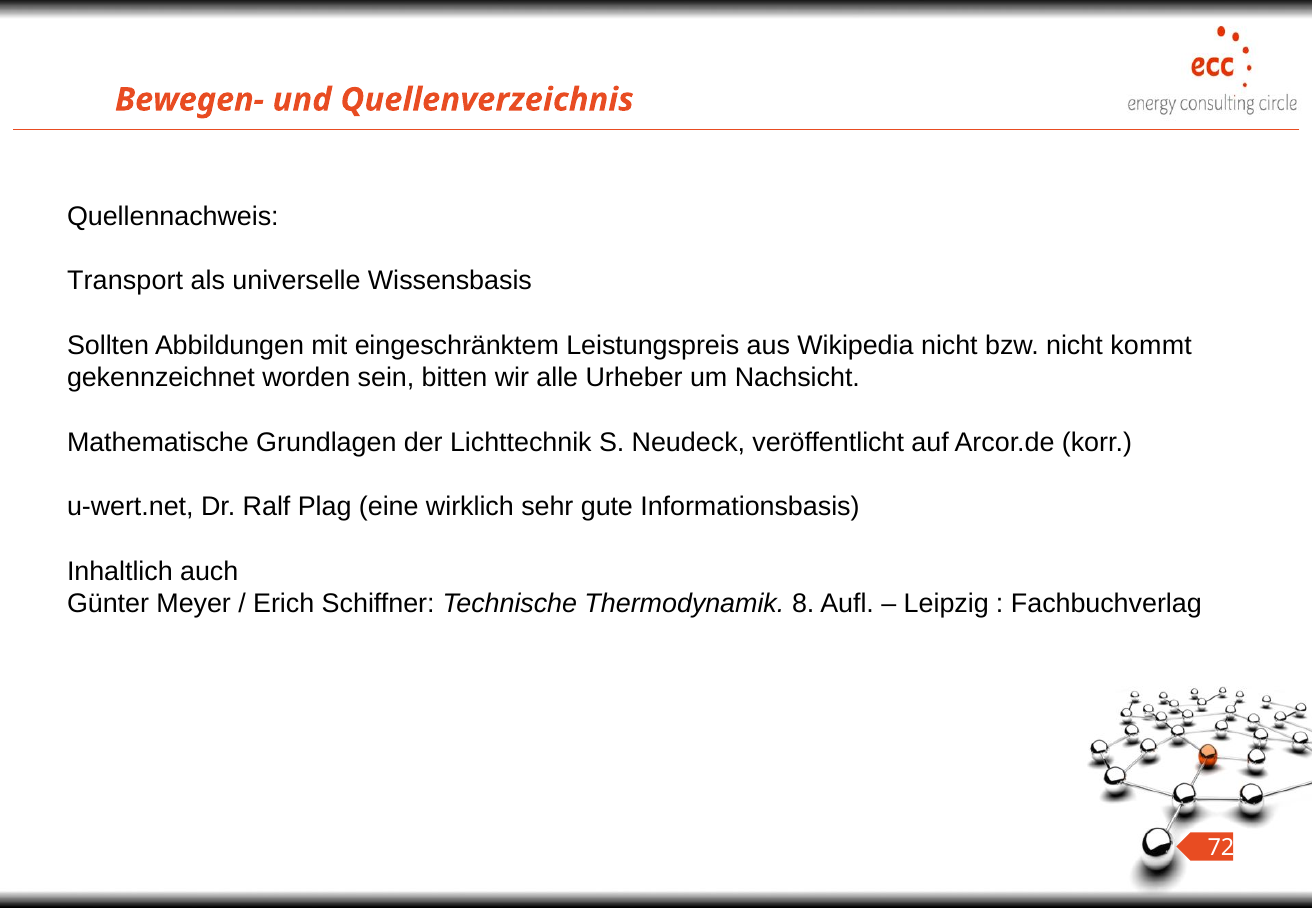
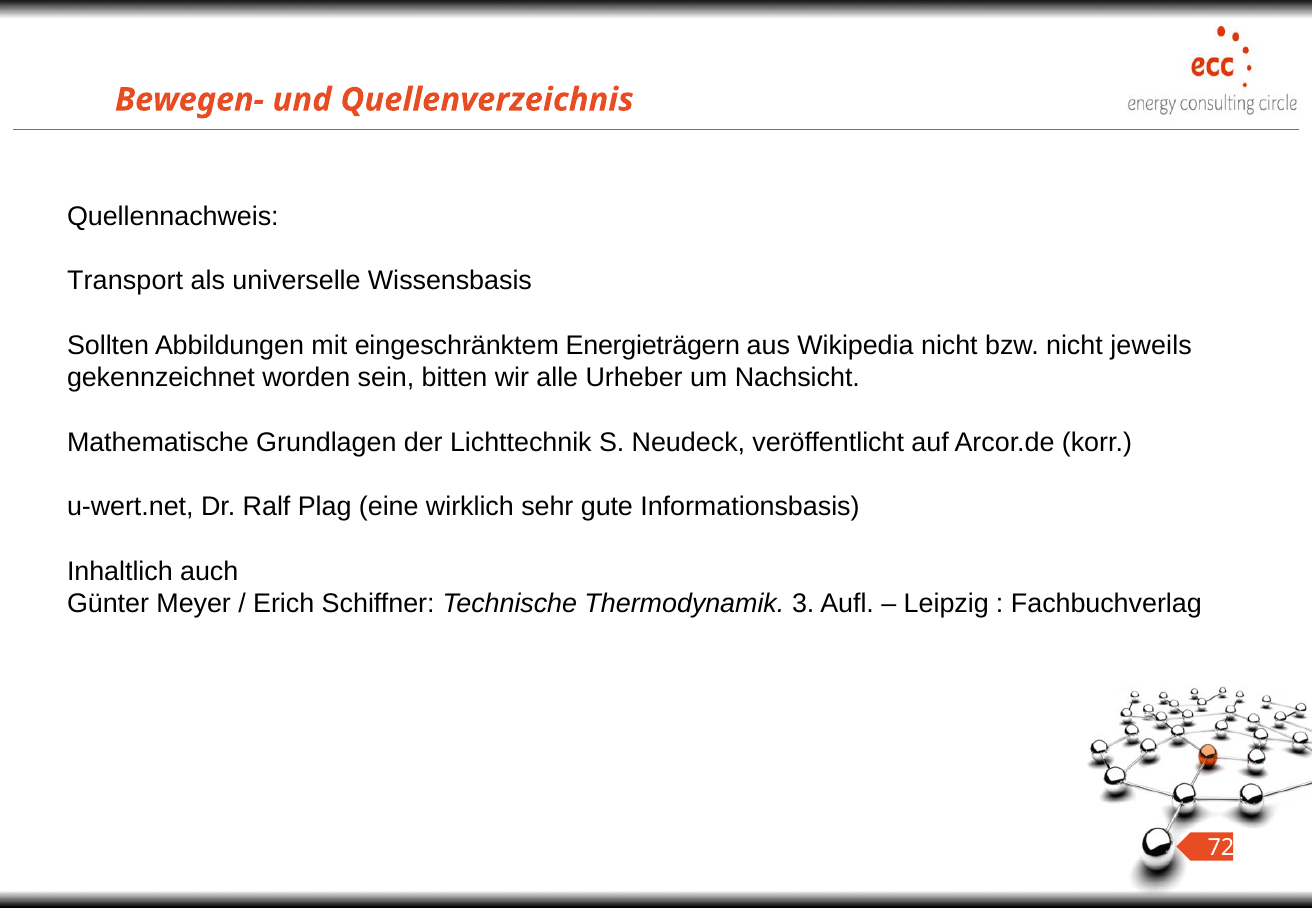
Leistungspreis: Leistungspreis -> Energieträgern
kommt: kommt -> jeweils
8: 8 -> 3
